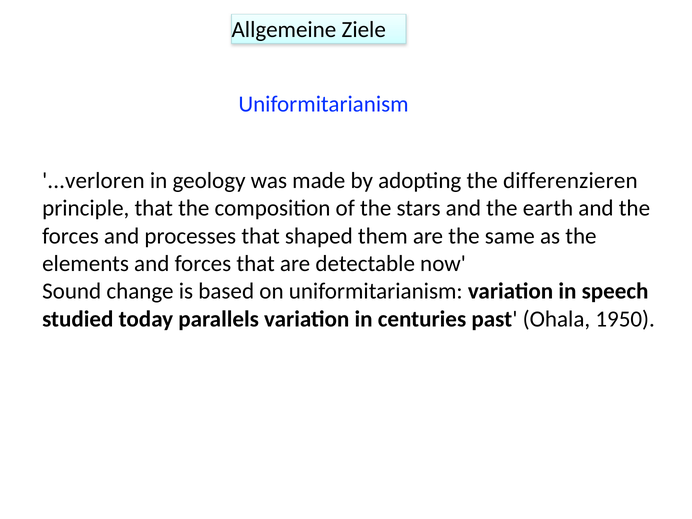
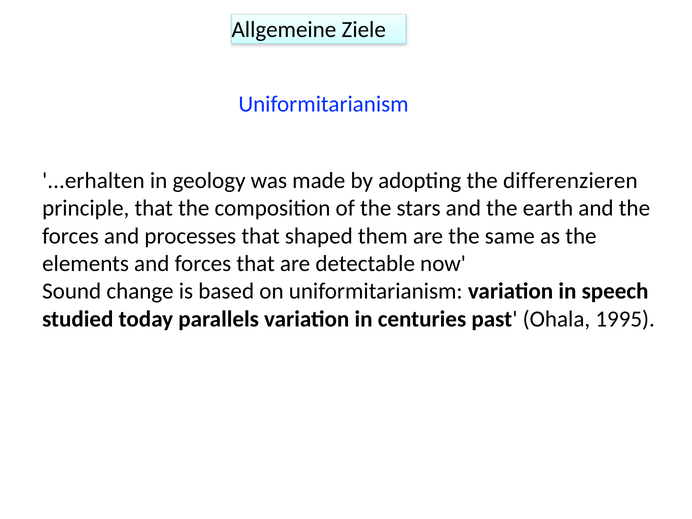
...verloren: ...verloren -> ...erhalten
1950: 1950 -> 1995
